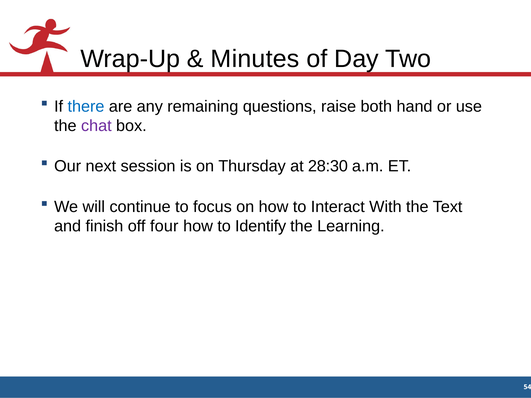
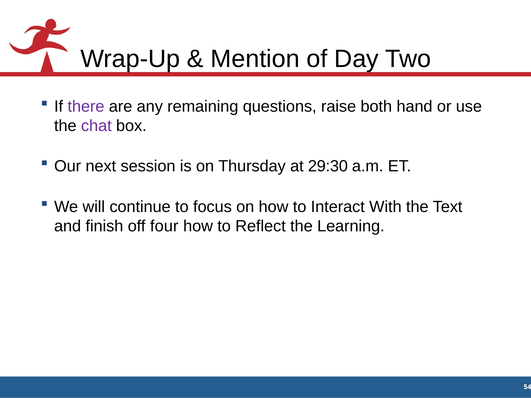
Minutes: Minutes -> Mention
there colour: blue -> purple
28:30: 28:30 -> 29:30
Identify: Identify -> Reflect
